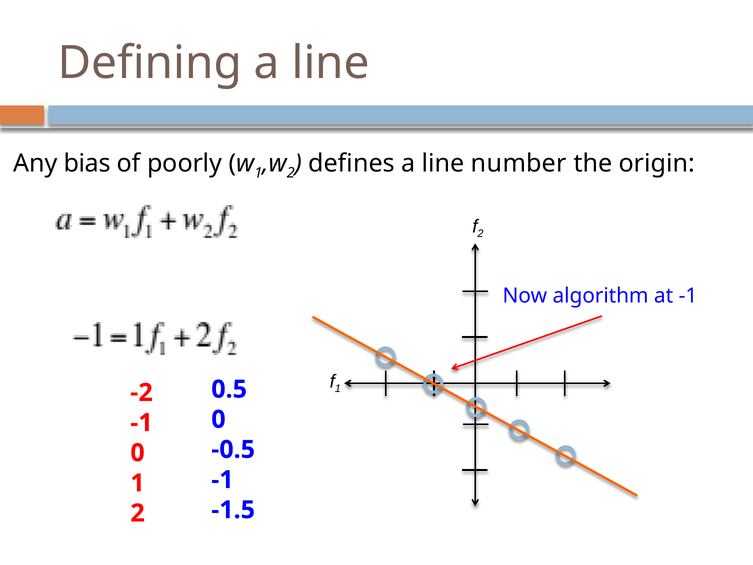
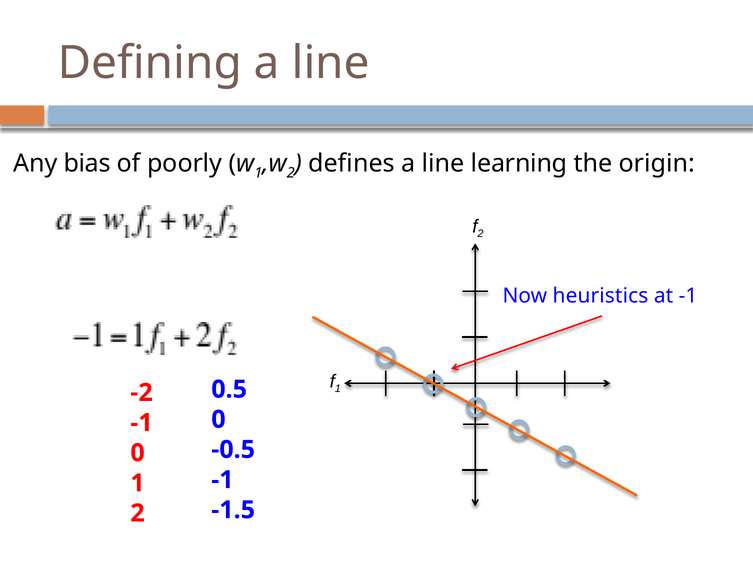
number: number -> learning
algorithm: algorithm -> heuristics
